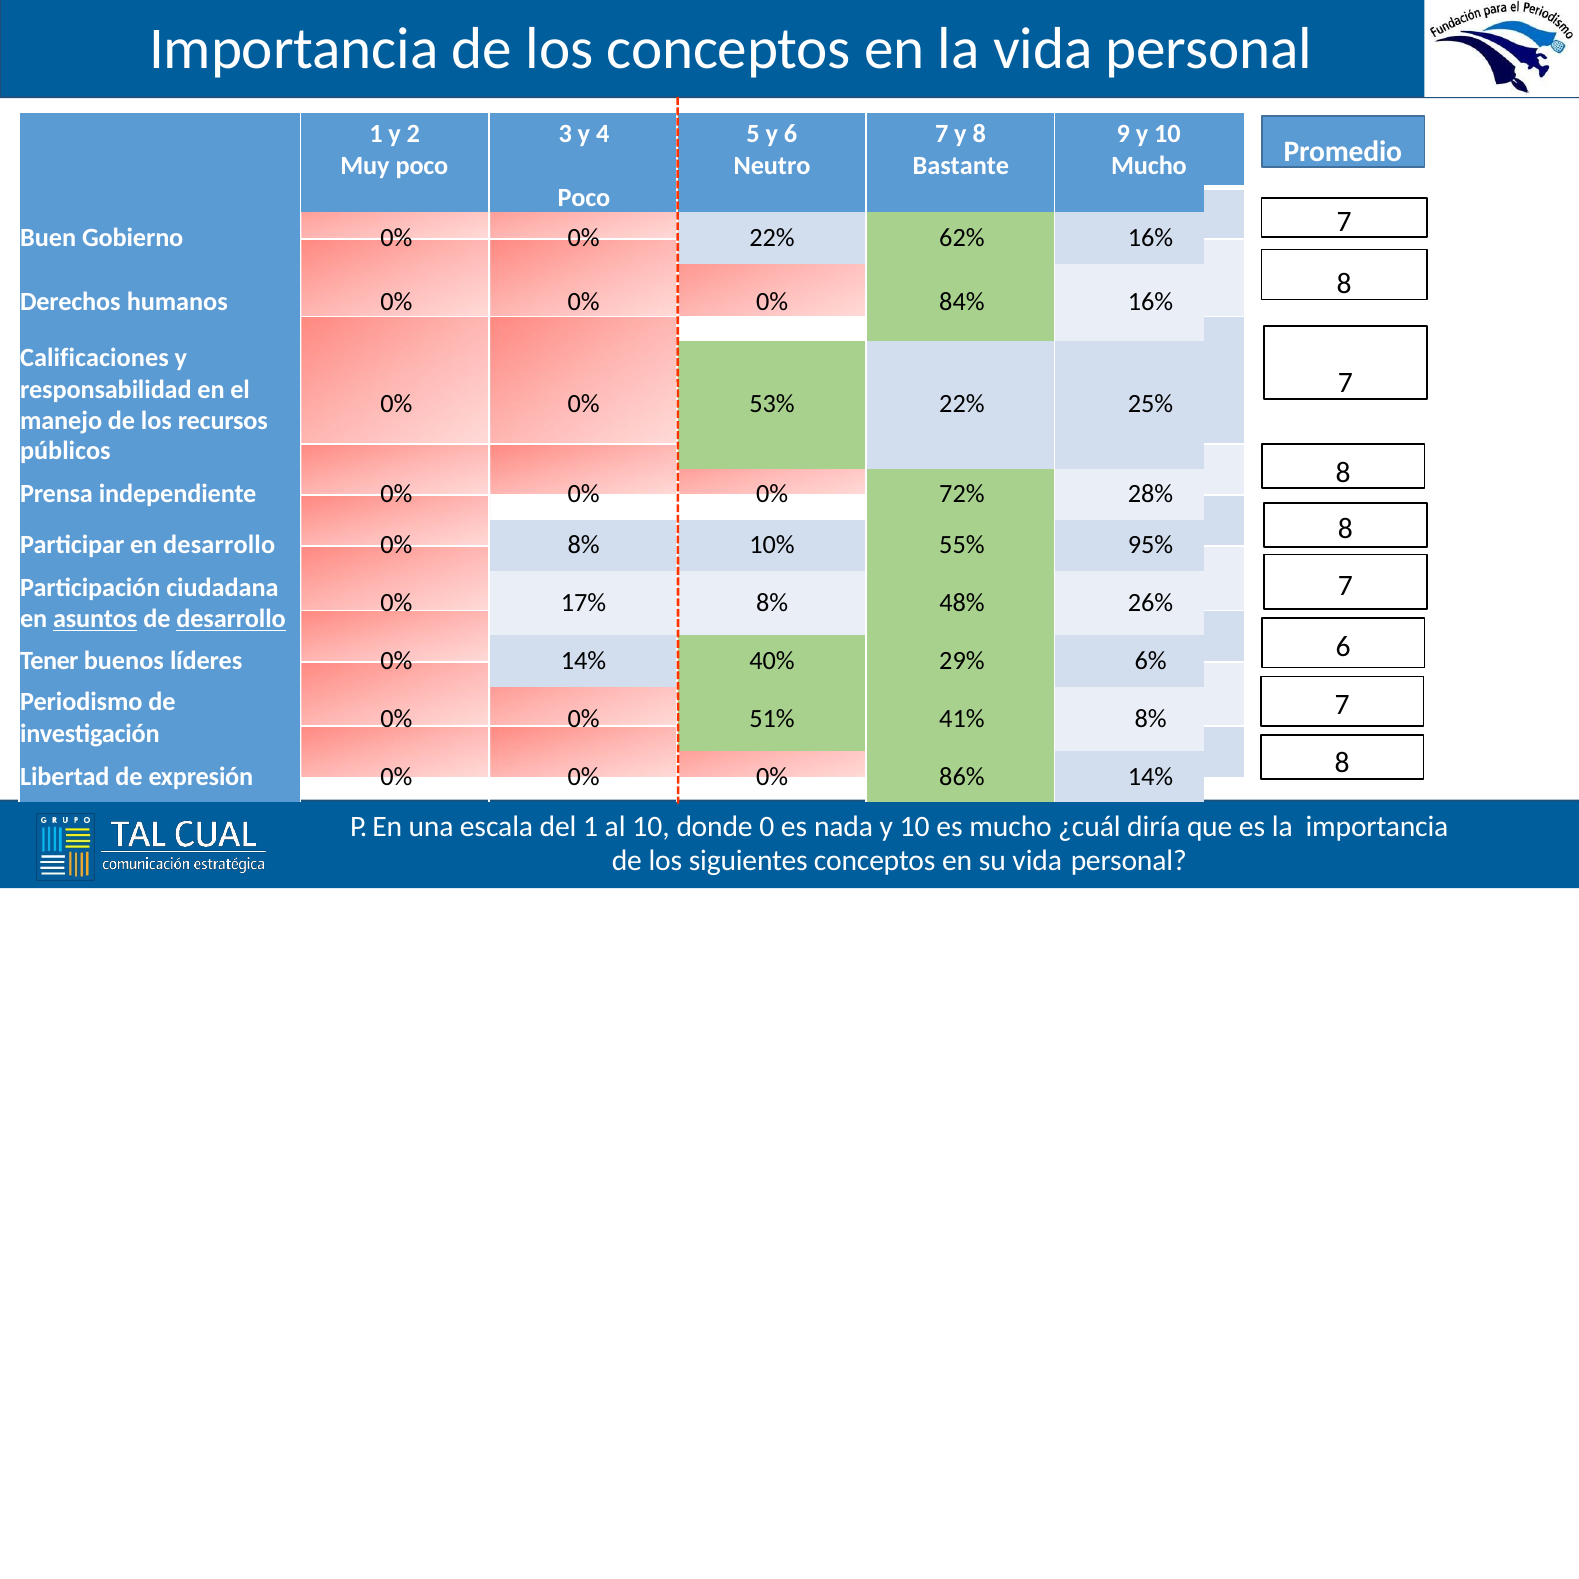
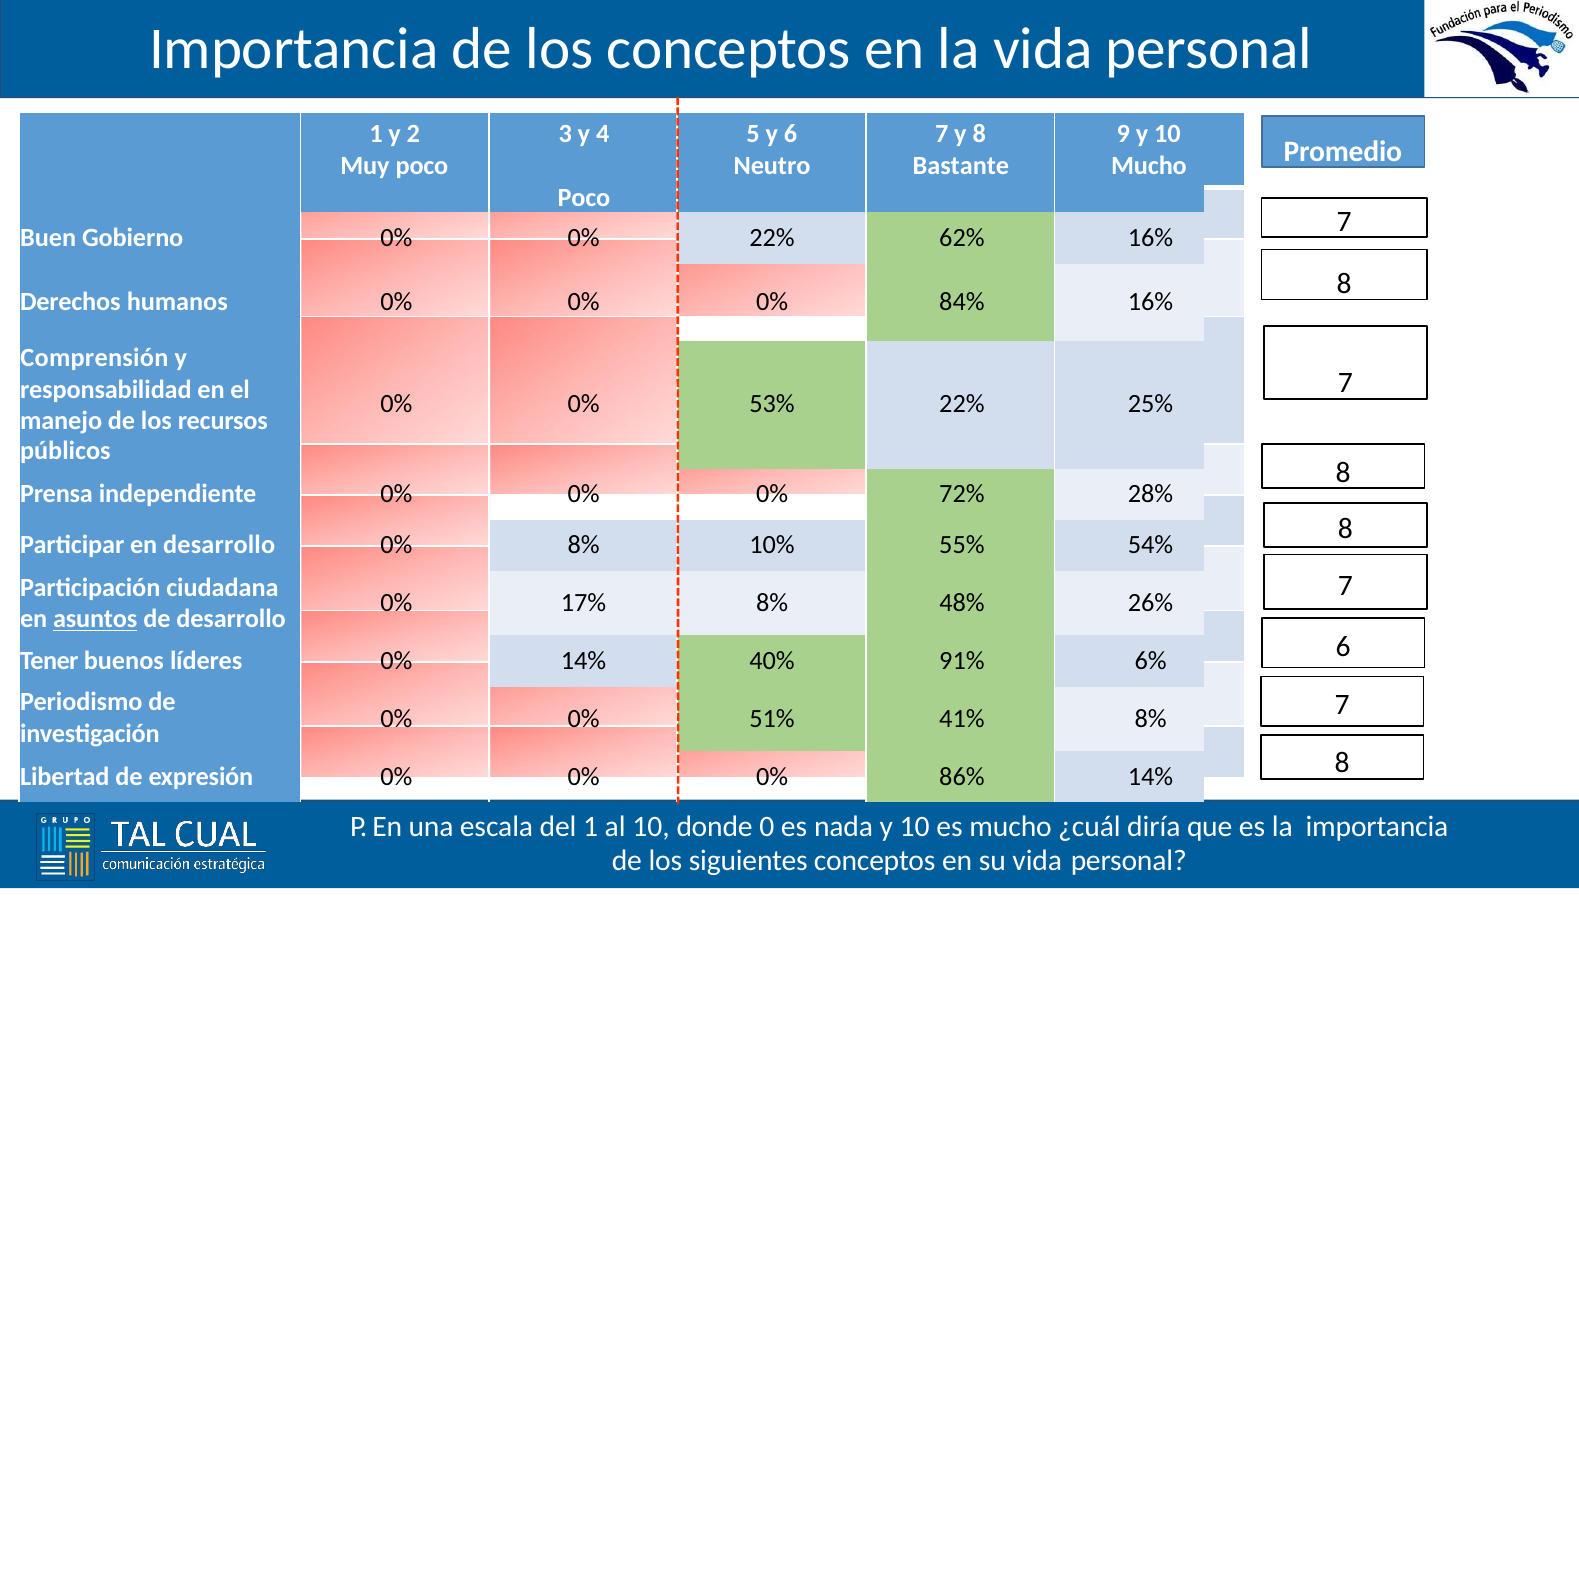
Calificaciones: Calificaciones -> Comprensión
95%: 95% -> 54%
desarrollo at (231, 619) underline: present -> none
29%: 29% -> 91%
